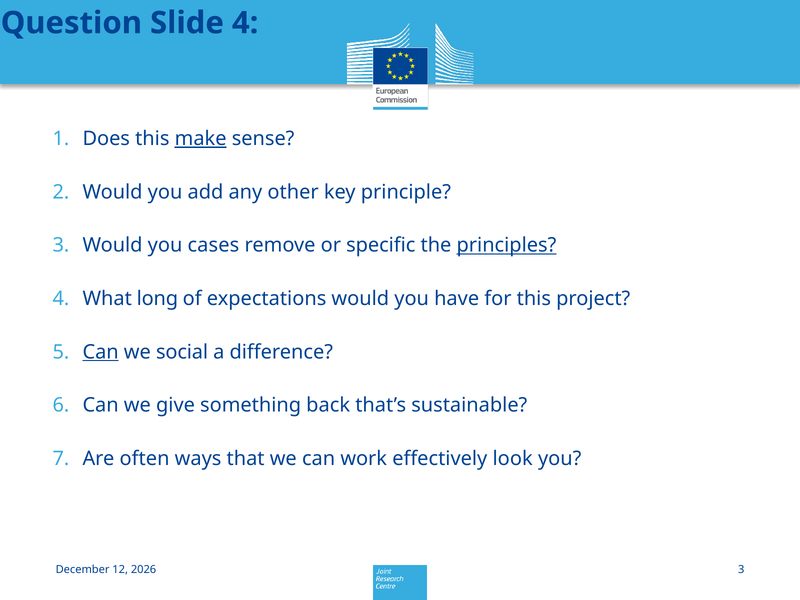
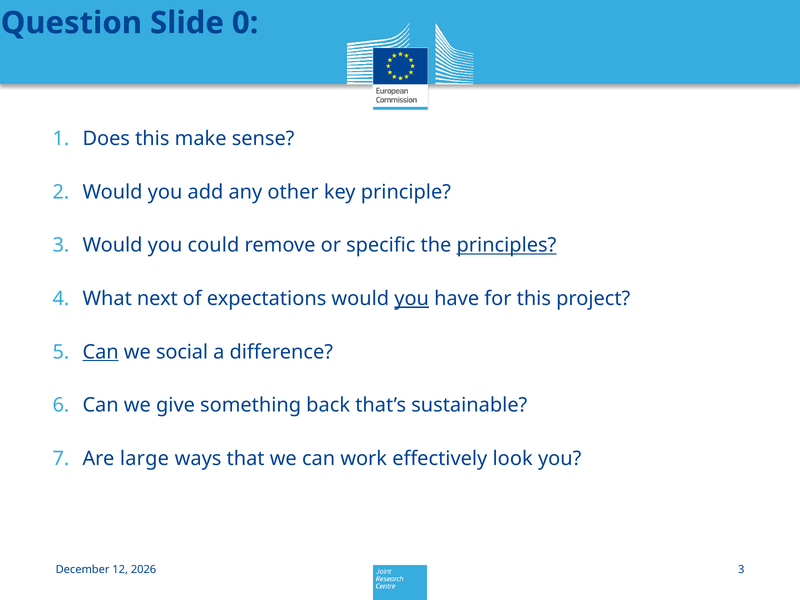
Slide 4: 4 -> 0
make underline: present -> none
cases: cases -> could
long: long -> next
you at (412, 299) underline: none -> present
often: often -> large
